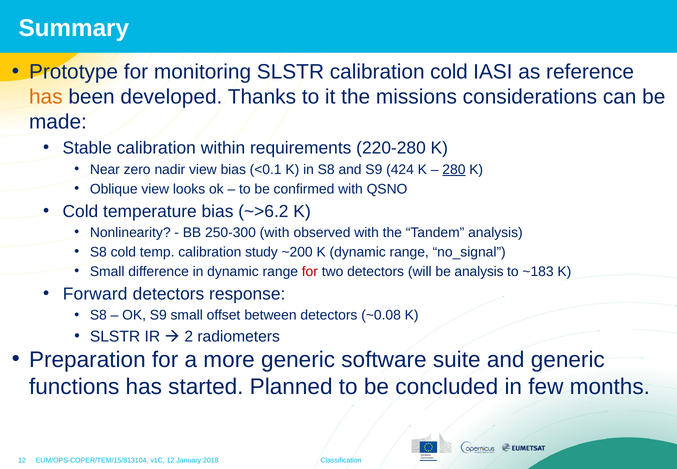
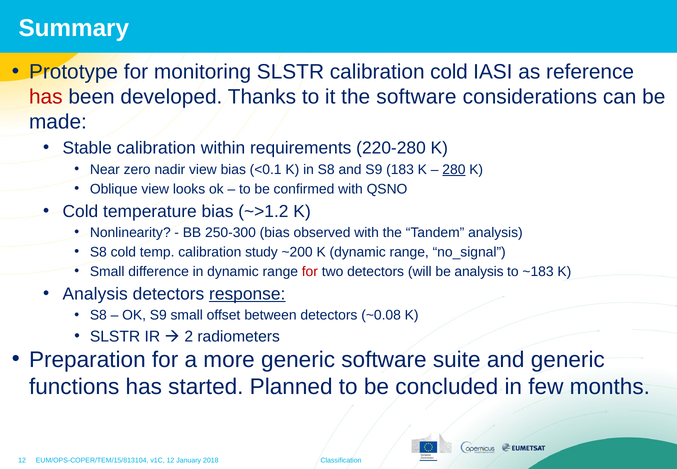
has at (46, 97) colour: orange -> red
the missions: missions -> software
424: 424 -> 183
~>6.2: ~>6.2 -> ~>1.2
250-300 with: with -> bias
Forward at (95, 294): Forward -> Analysis
response underline: none -> present
